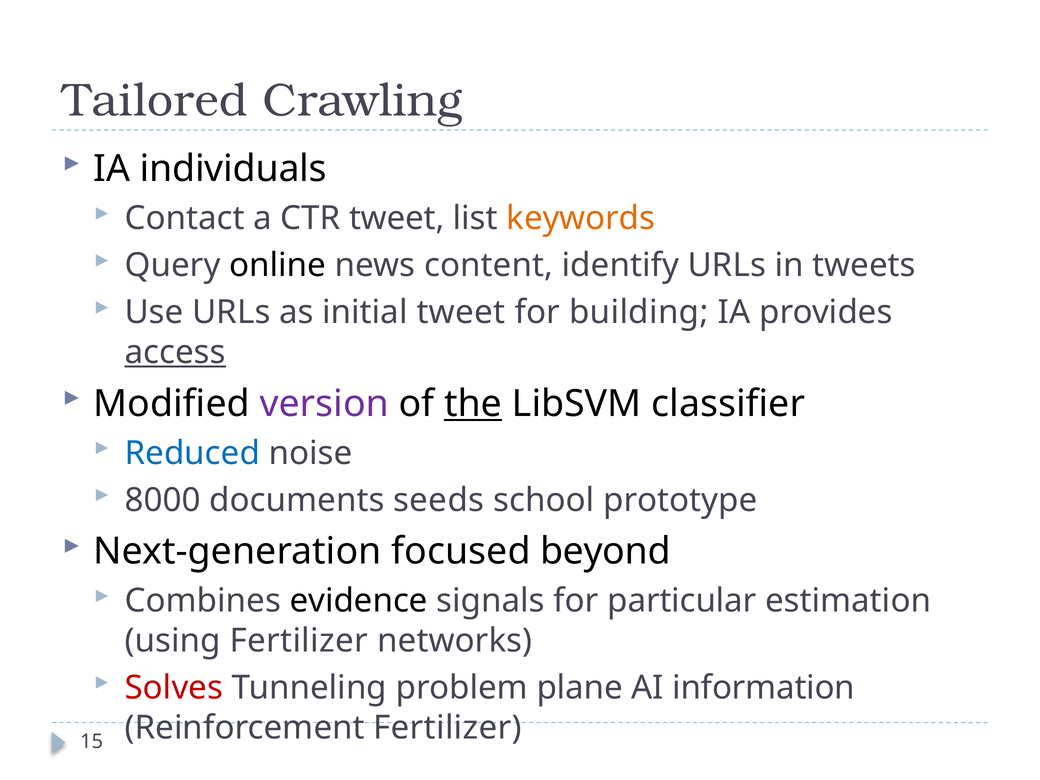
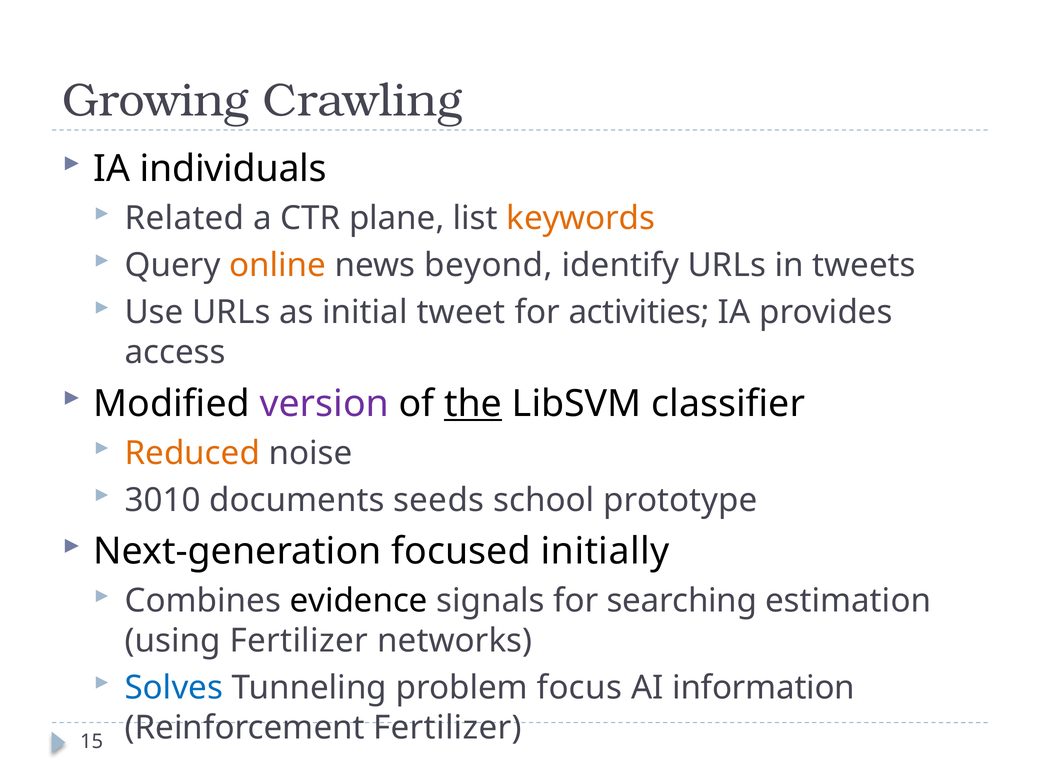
Tailored: Tailored -> Growing
Contact: Contact -> Related
CTR tweet: tweet -> plane
online colour: black -> orange
content: content -> beyond
building: building -> activities
access underline: present -> none
Reduced colour: blue -> orange
8000: 8000 -> 3010
beyond: beyond -> initially
particular: particular -> searching
Solves colour: red -> blue
plane: plane -> focus
